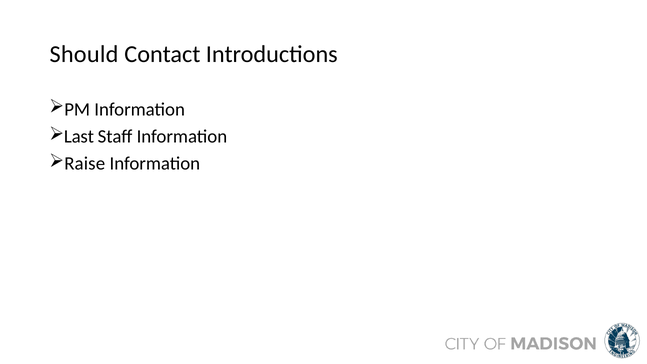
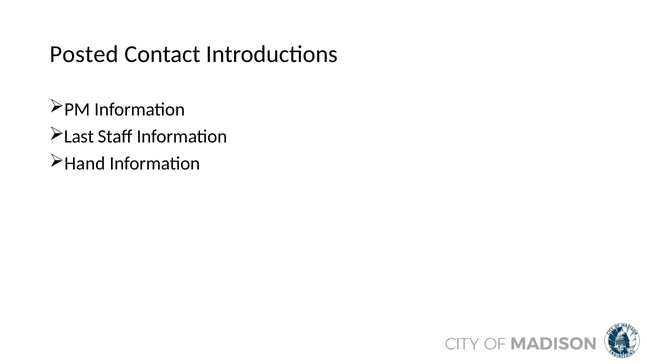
Should: Should -> Posted
Raise: Raise -> Hand
